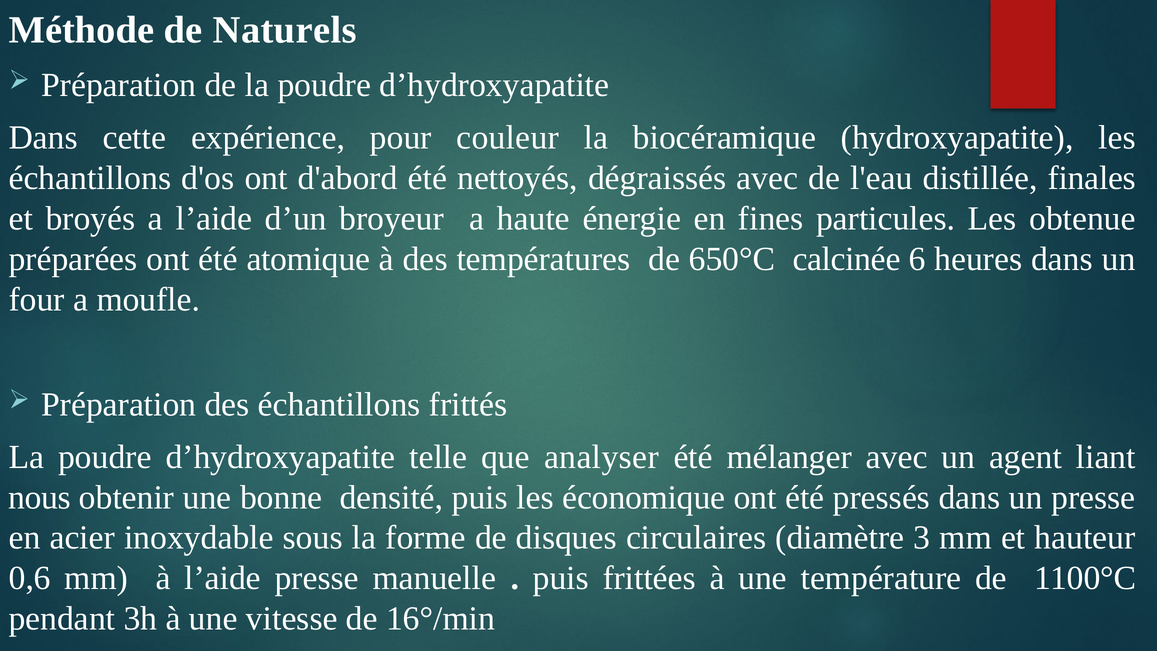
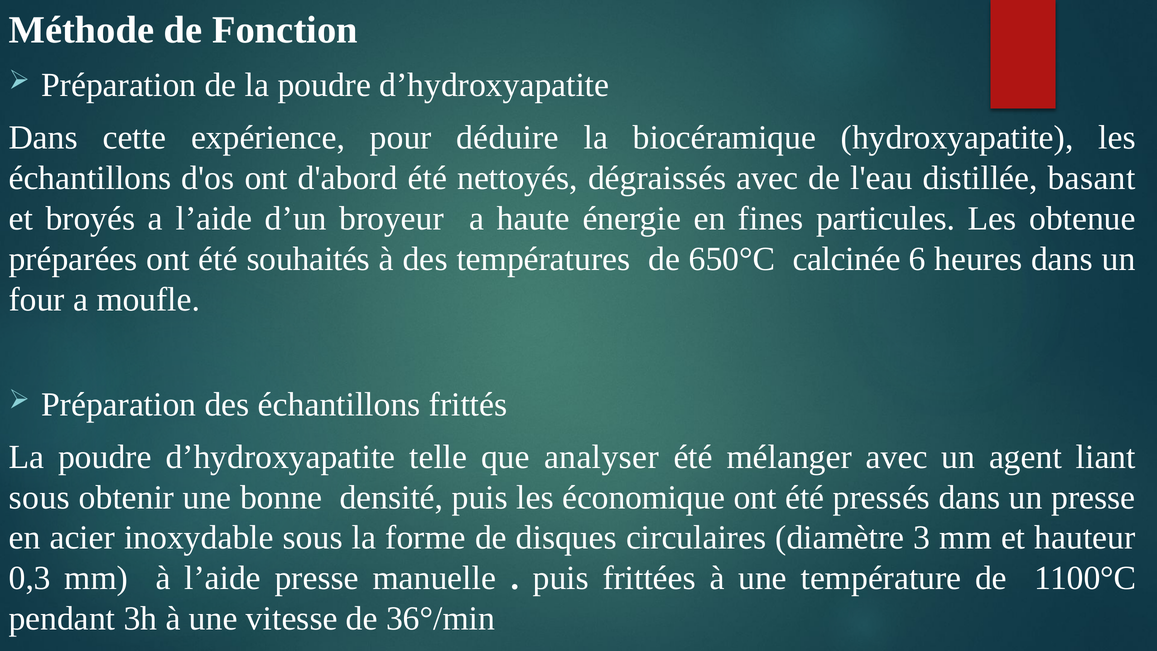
Naturels: Naturels -> Fonction
couleur: couleur -> déduire
finales: finales -> basant
atomique: atomique -> souhaités
nous at (40, 497): nous -> sous
0,6: 0,6 -> 0,3
16°/min: 16°/min -> 36°/min
